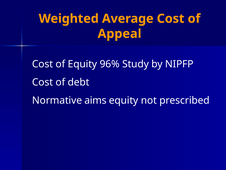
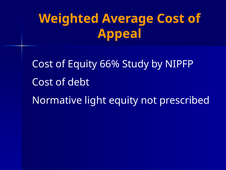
96%: 96% -> 66%
aims: aims -> light
